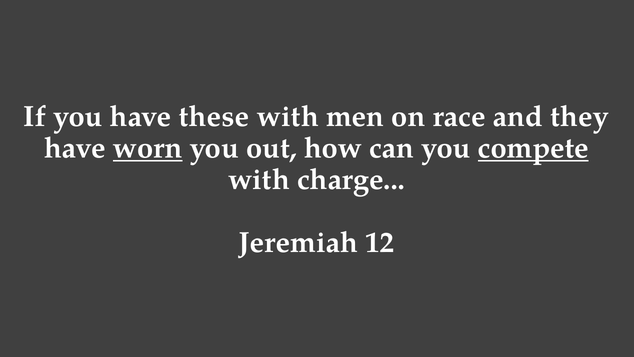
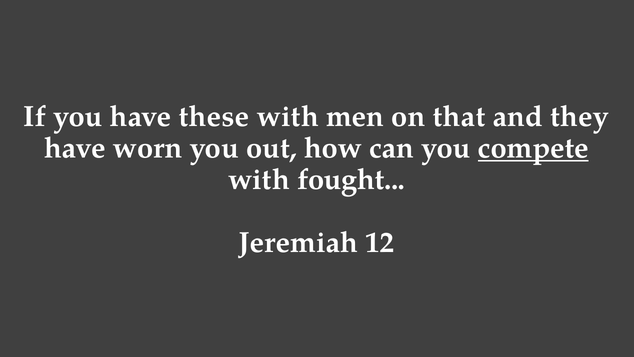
race: race -> that
worn underline: present -> none
charge: charge -> fought
